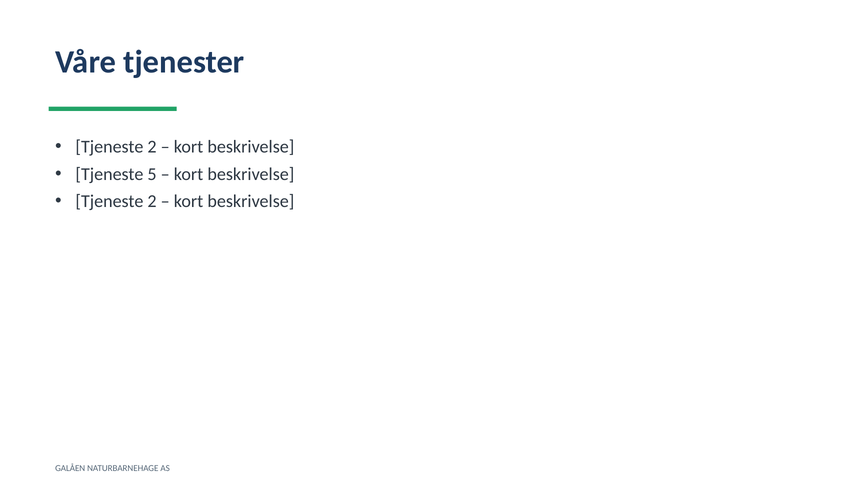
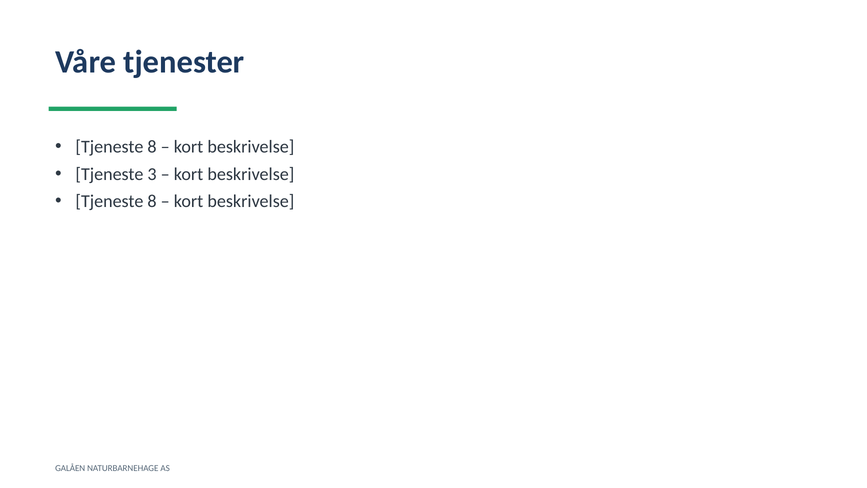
2 at (152, 147): 2 -> 8
5: 5 -> 3
2 at (152, 201): 2 -> 8
